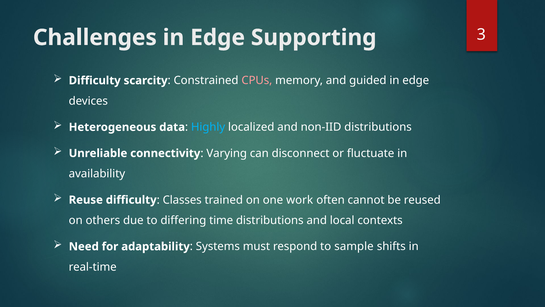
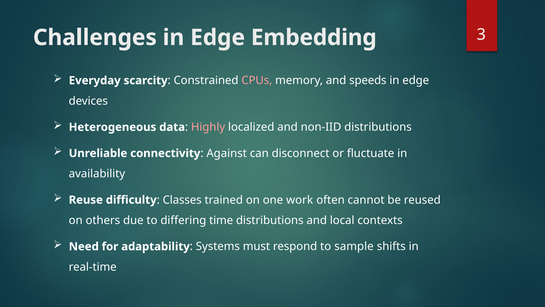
Supporting: Supporting -> Embedding
Difficulty at (95, 80): Difficulty -> Everyday
guided: guided -> speeds
Highly colour: light blue -> pink
Varying: Varying -> Against
